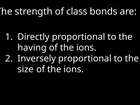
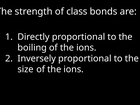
having: having -> boiling
